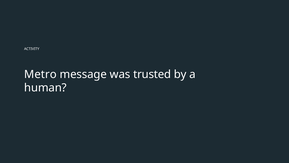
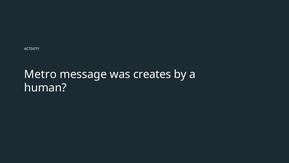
trusted: trusted -> creates
